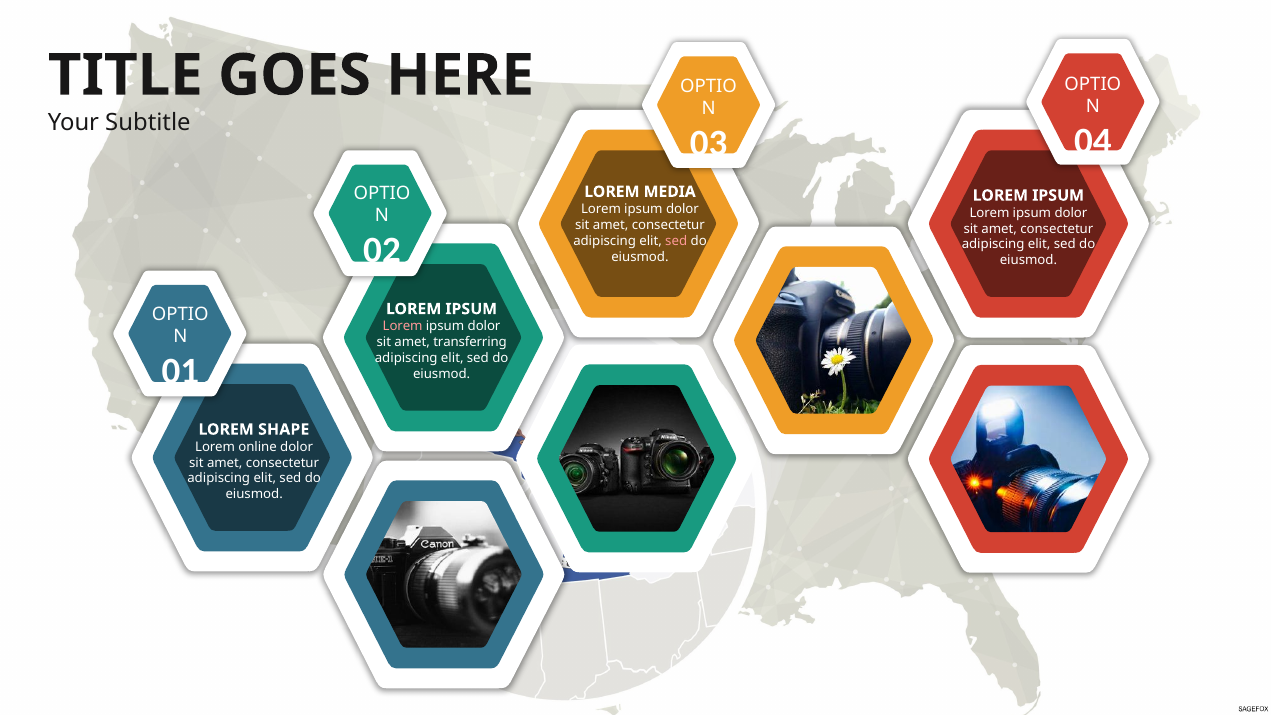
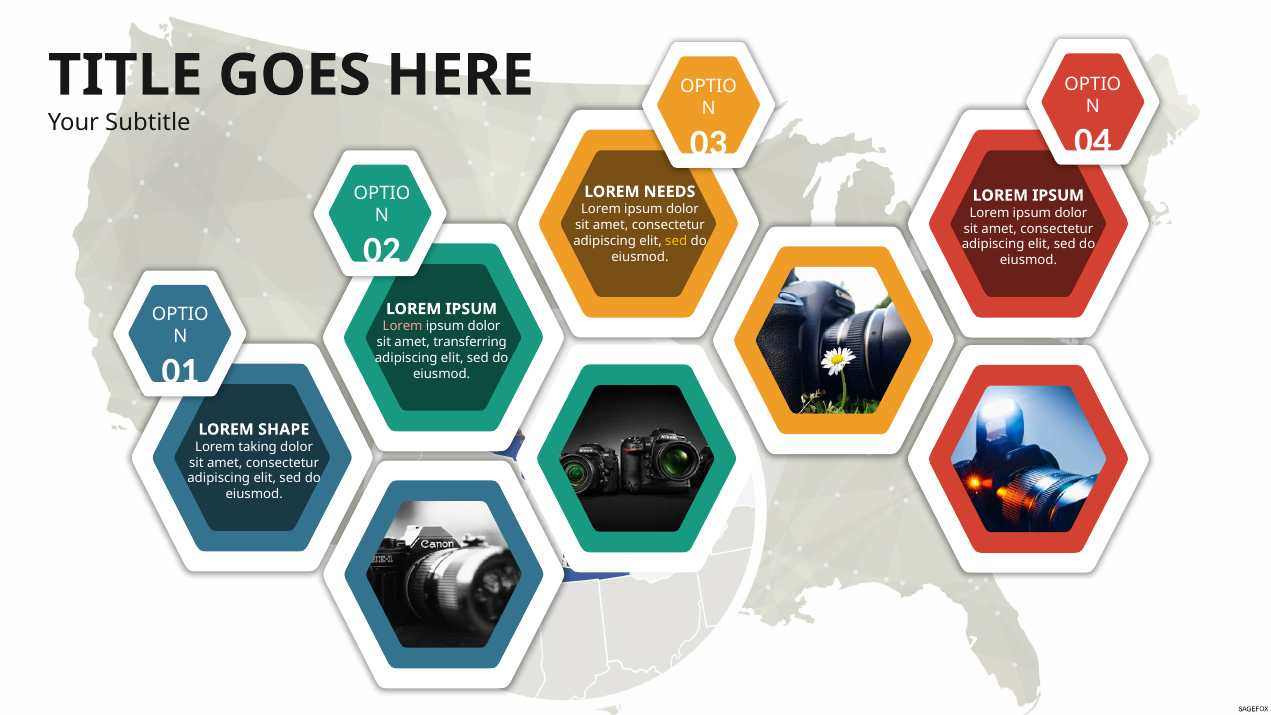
MEDIA: MEDIA -> NEEDS
sed at (676, 241) colour: pink -> yellow
online: online -> taking
